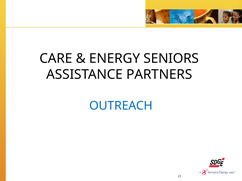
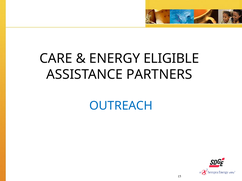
SENIORS: SENIORS -> ELIGIBLE
